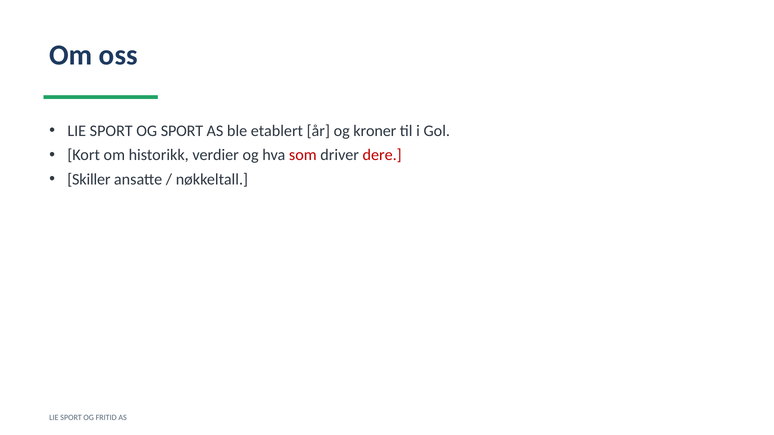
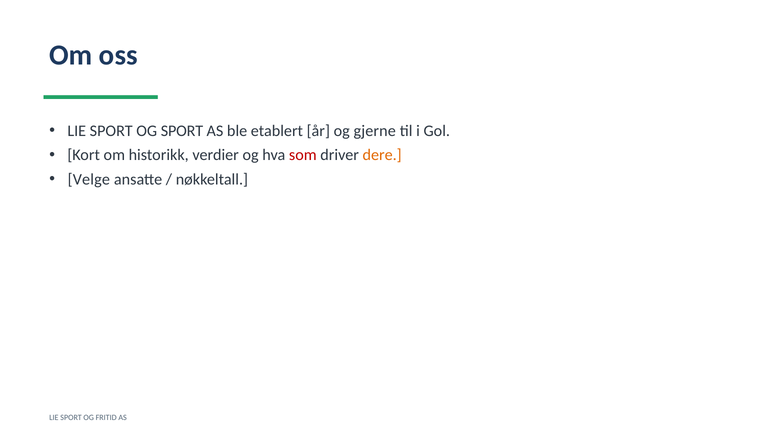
kroner: kroner -> gjerne
dere colour: red -> orange
Skiller: Skiller -> Velge
